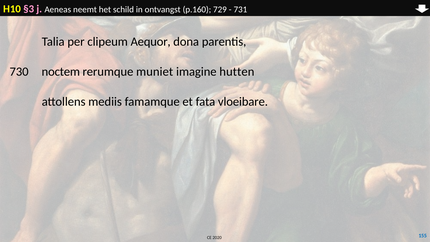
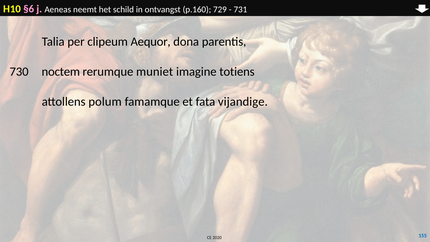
§3: §3 -> §6
hutten: hutten -> totiens
mediis: mediis -> polum
vloeibare: vloeibare -> vijandige
